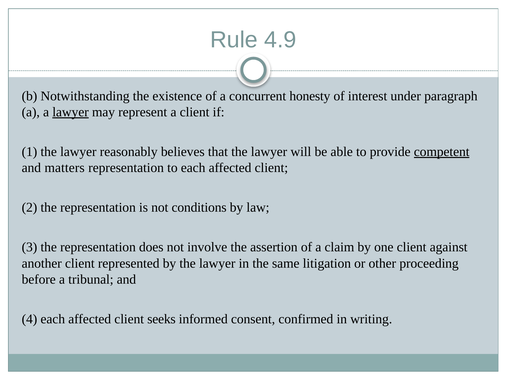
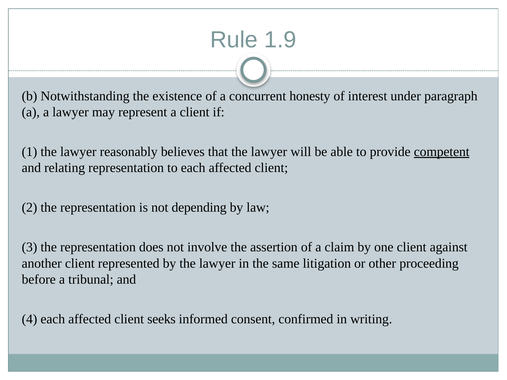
4.9: 4.9 -> 1.9
lawyer at (71, 112) underline: present -> none
matters: matters -> relating
conditions: conditions -> depending
